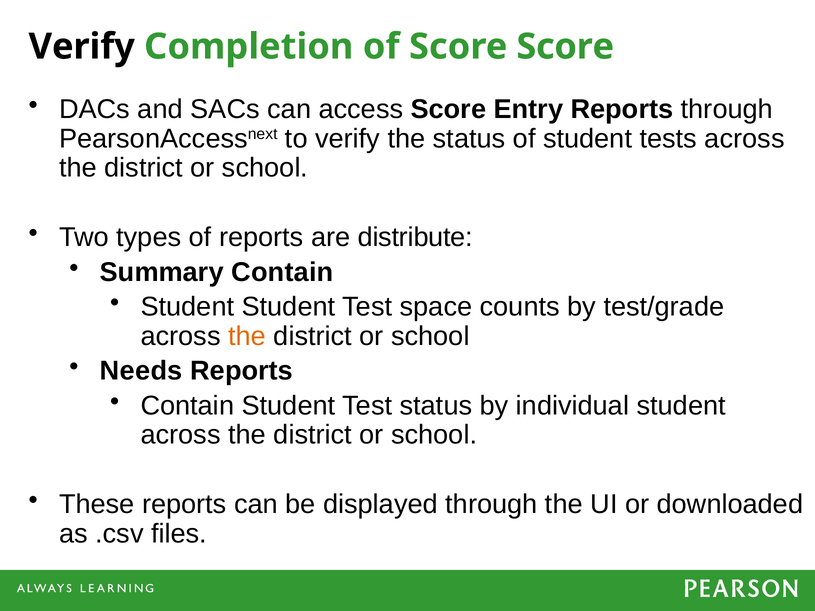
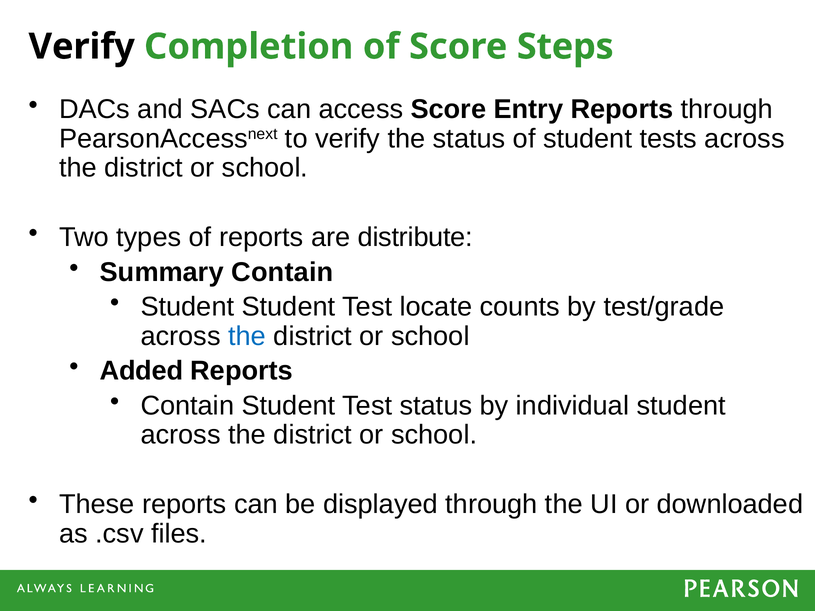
Score Score: Score -> Steps
space: space -> locate
the at (247, 336) colour: orange -> blue
Needs: Needs -> Added
